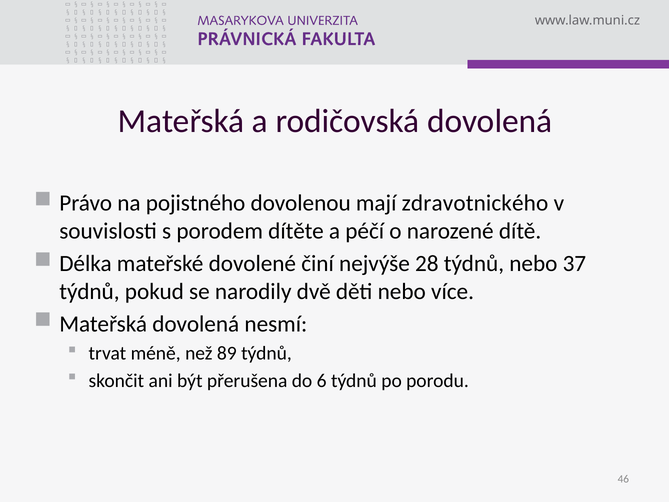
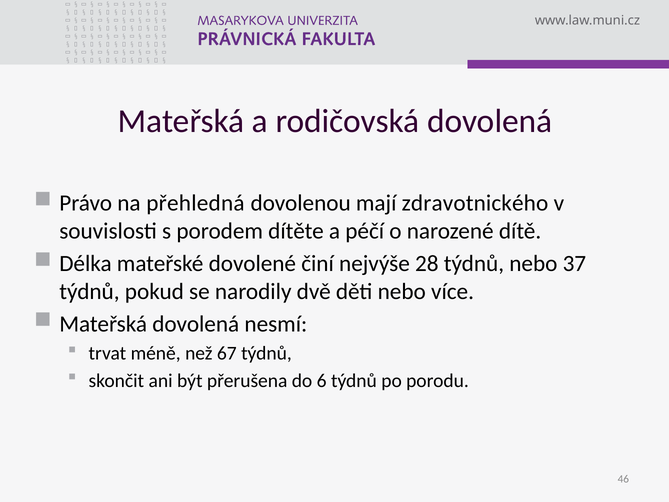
pojistného: pojistného -> přehledná
89: 89 -> 67
